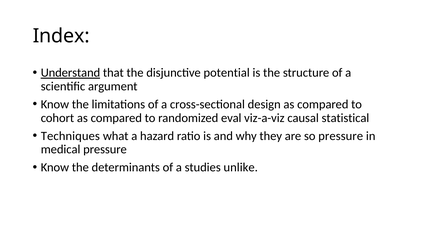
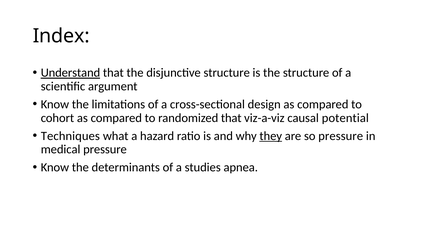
disjunctive potential: potential -> structure
randomized eval: eval -> that
statistical: statistical -> potential
they underline: none -> present
unlike: unlike -> apnea
